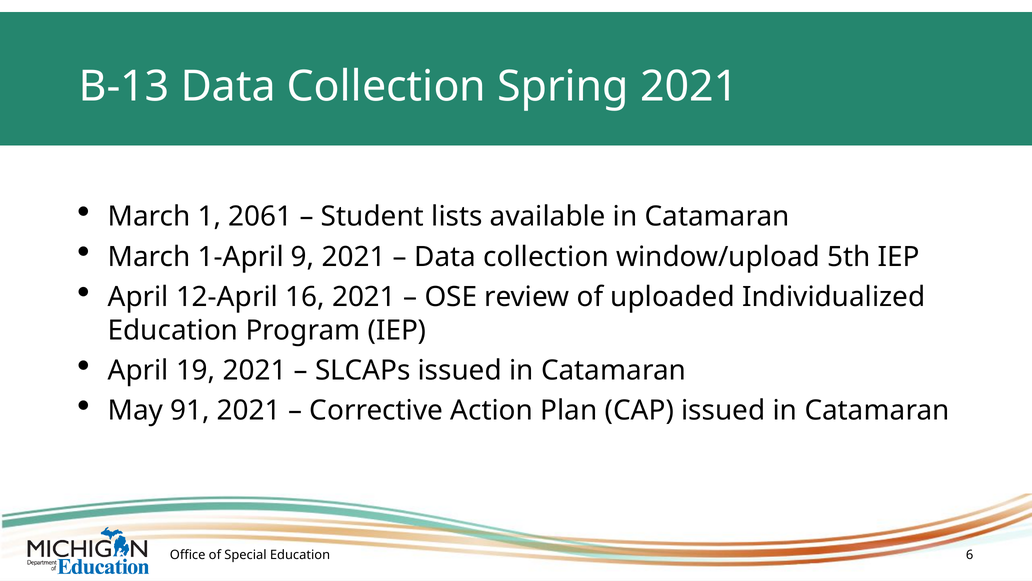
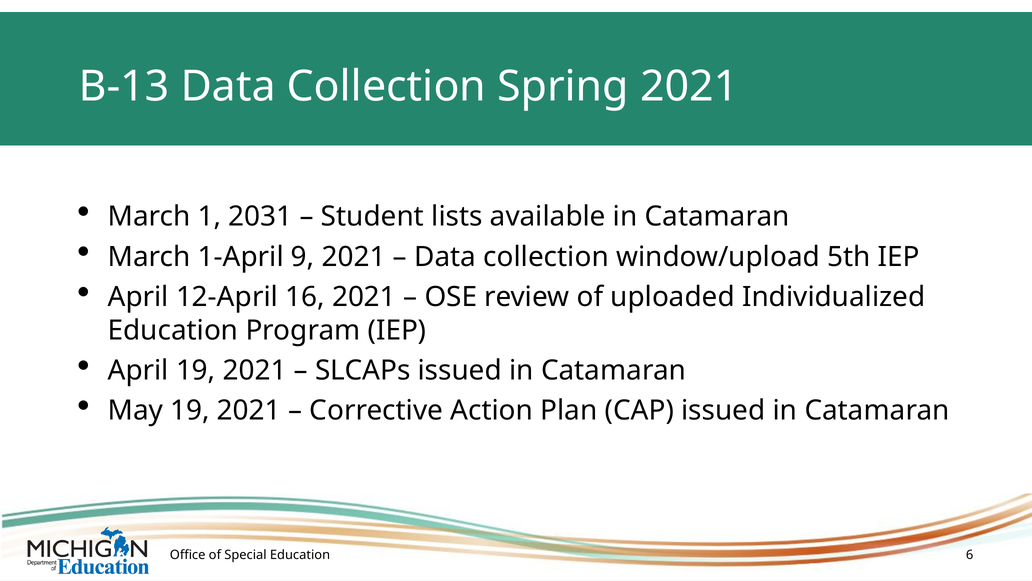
2061: 2061 -> 2031
May 91: 91 -> 19
